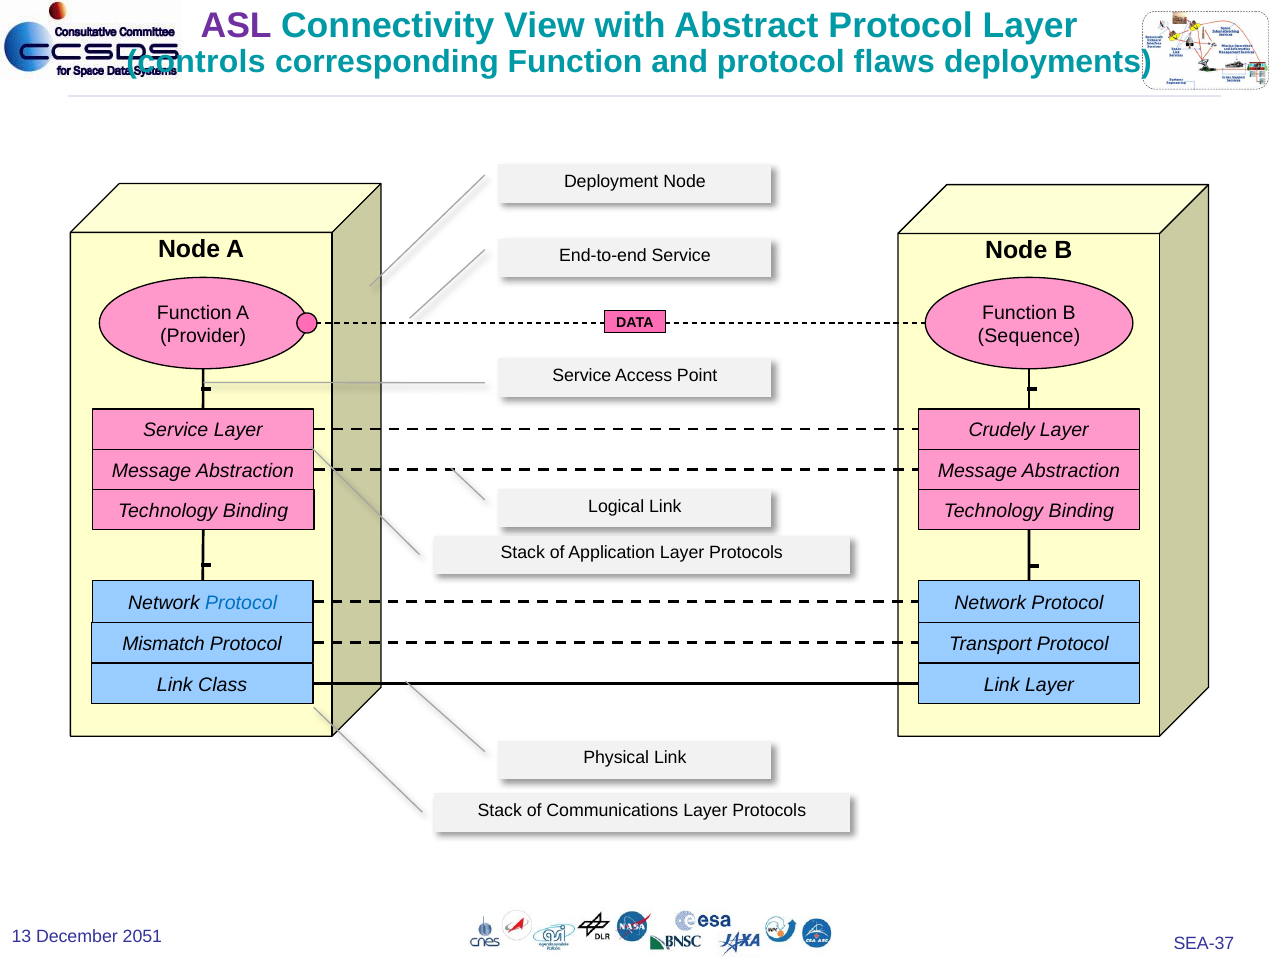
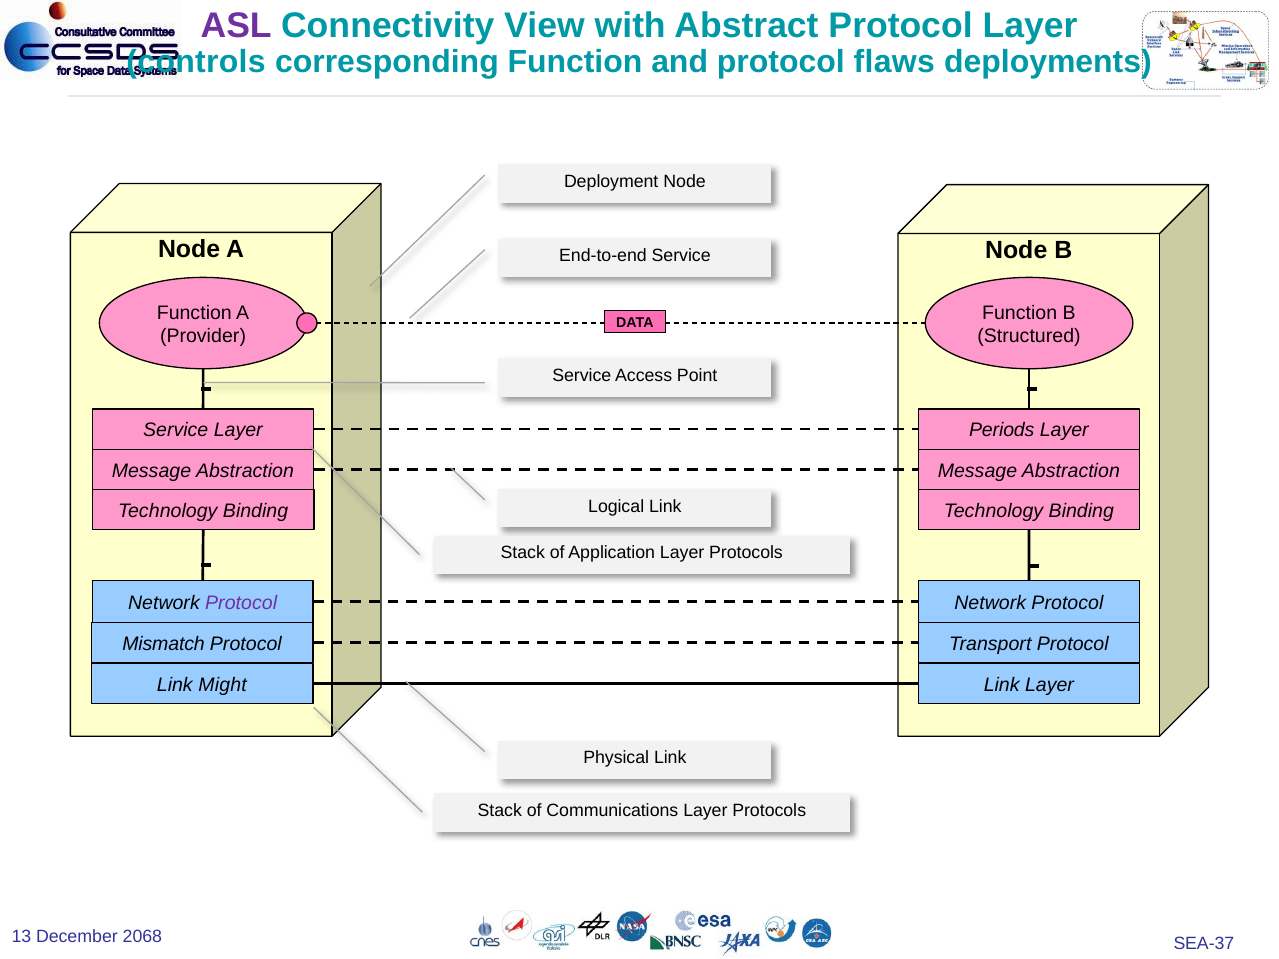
Sequence: Sequence -> Structured
Crudely: Crudely -> Periods
Protocol at (241, 603) colour: blue -> purple
Class: Class -> Might
2051: 2051 -> 2068
